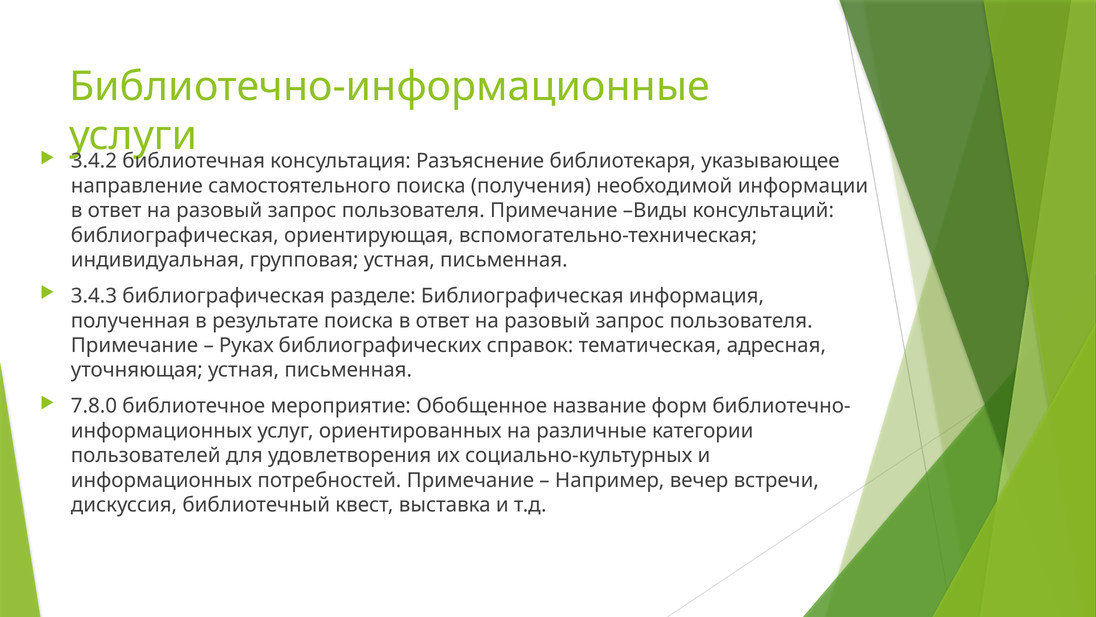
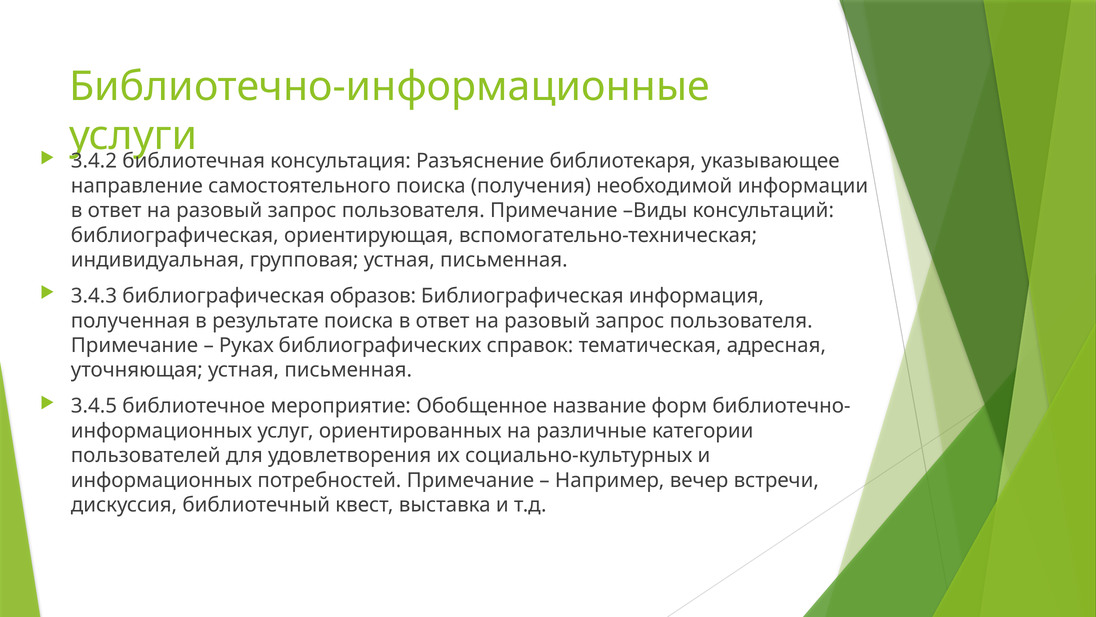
разделе: разделе -> образов
7.8.0: 7.8.0 -> 3.4.5
